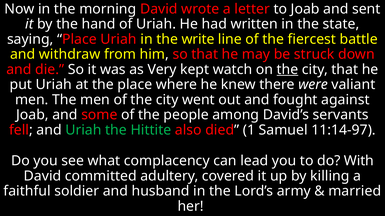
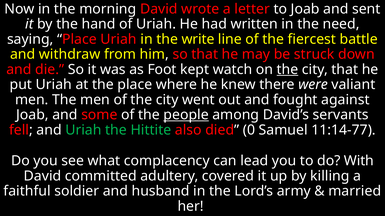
state: state -> need
Very: Very -> Foot
people underline: none -> present
1: 1 -> 0
11:14-97: 11:14-97 -> 11:14-77
